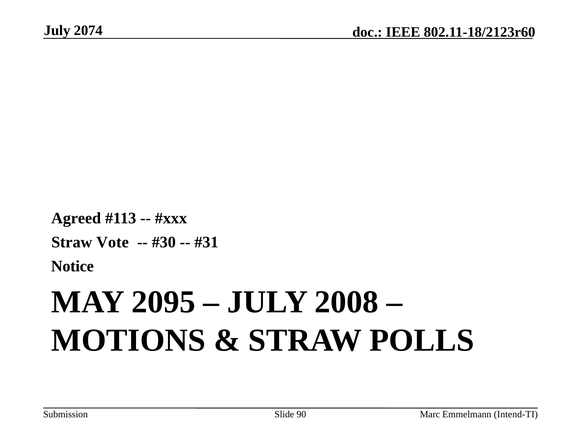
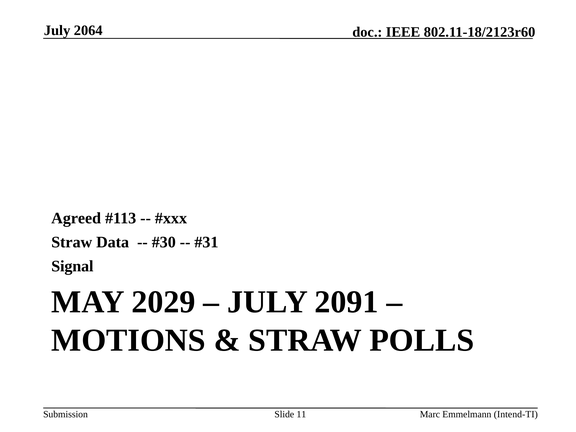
2074: 2074 -> 2064
Vote: Vote -> Data
Notice: Notice -> Signal
2095: 2095 -> 2029
2008: 2008 -> 2091
90: 90 -> 11
